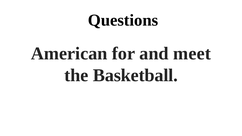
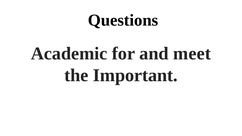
American: American -> Academic
Basketball: Basketball -> Important
